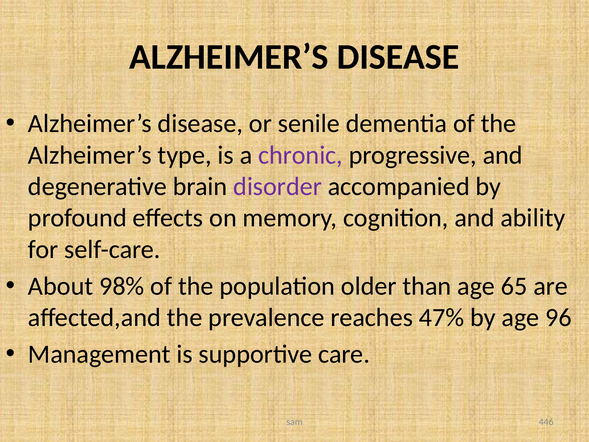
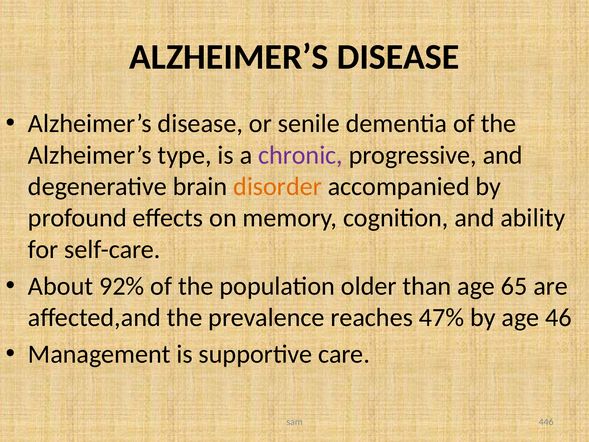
disorder colour: purple -> orange
98%: 98% -> 92%
96: 96 -> 46
